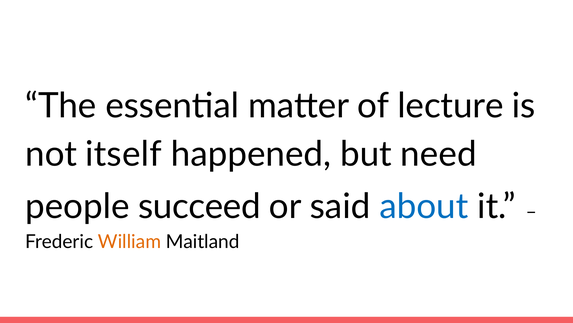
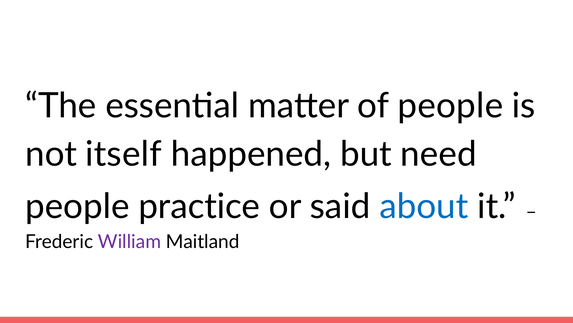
of lecture: lecture -> people
succeed: succeed -> practice
William colour: orange -> purple
